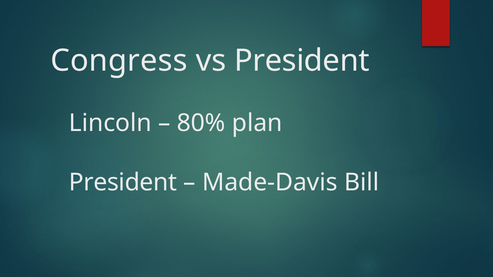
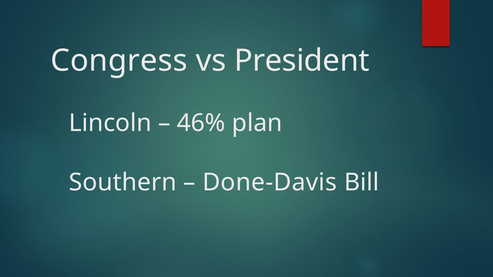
80%: 80% -> 46%
President at (123, 182): President -> Southern
Made-Davis: Made-Davis -> Done-Davis
